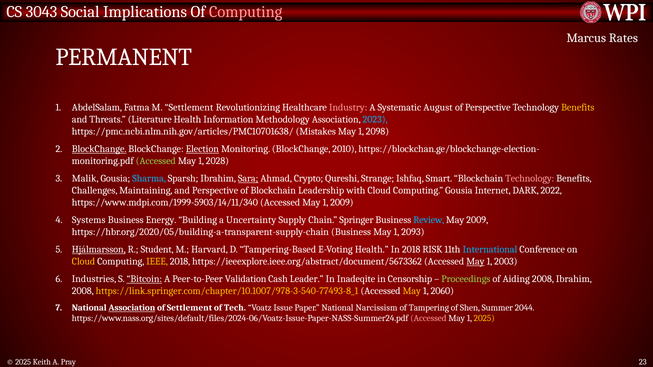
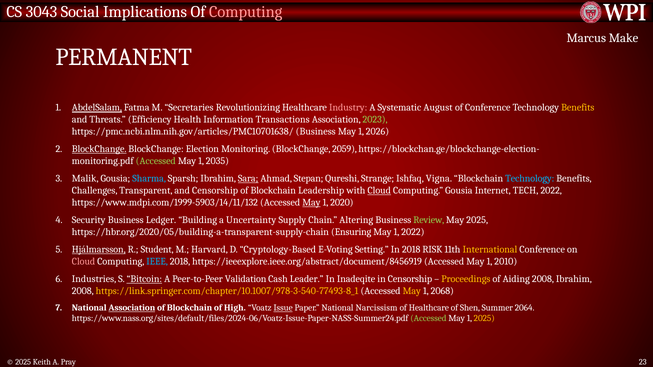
Rates: Rates -> Make
AbdelSalam underline: none -> present
M Settlement: Settlement -> Secretaries
of Perspective: Perspective -> Conference
Literature: Literature -> Efficiency
Methodology: Methodology -> Transactions
2023 colour: light blue -> light green
https://pmc.ncbi.nlm.nih.gov/articles/PMC10701638/ Mistakes: Mistakes -> Business
2098: 2098 -> 2026
Election underline: present -> none
2010: 2010 -> 2059
2028: 2028 -> 2035
Crypto: Crypto -> Stepan
Smart: Smart -> Vigna
Technology at (530, 179) colour: pink -> light blue
Maintaining: Maintaining -> Transparent
and Perspective: Perspective -> Censorship
Cloud at (379, 191) underline: none -> present
DARK: DARK -> TECH
https://www.mdpi.com/1999-5903/14/11/340: https://www.mdpi.com/1999-5903/14/11/340 -> https://www.mdpi.com/1999-5903/14/11/132
May at (311, 203) underline: none -> present
1 2009: 2009 -> 2020
Systems: Systems -> Security
Energy: Energy -> Ledger
Springer: Springer -> Altering
Review colour: light blue -> light green
May 2009: 2009 -> 2025
https://hbr.org/2020/05/building-a-transparent-supply-chain Business: Business -> Ensuring
1 2093: 2093 -> 2022
Tampering-Based: Tampering-Based -> Cryptology-Based
E-Voting Health: Health -> Setting
International colour: light blue -> yellow
Cloud at (83, 262) colour: yellow -> pink
IEEE colour: yellow -> light blue
https://ieeexplore.ieee.org/abstract/document/5673362: https://ieeexplore.ieee.org/abstract/document/5673362 -> https://ieeexplore.ieee.org/abstract/document/8456919
May at (475, 262) underline: present -> none
2003: 2003 -> 2010
Proceedings colour: light green -> yellow
2060: 2060 -> 2068
Settlement at (190, 308): Settlement -> Blockchain
Tech: Tech -> High
Issue underline: none -> present
of Tampering: Tampering -> Healthcare
2044: 2044 -> 2064
Accessed at (428, 319) colour: pink -> light green
